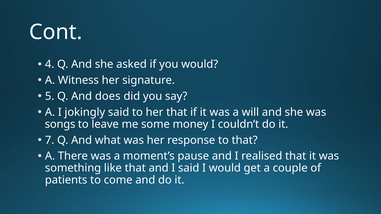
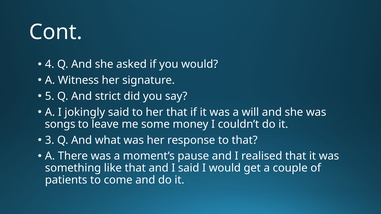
does: does -> strict
7: 7 -> 3
